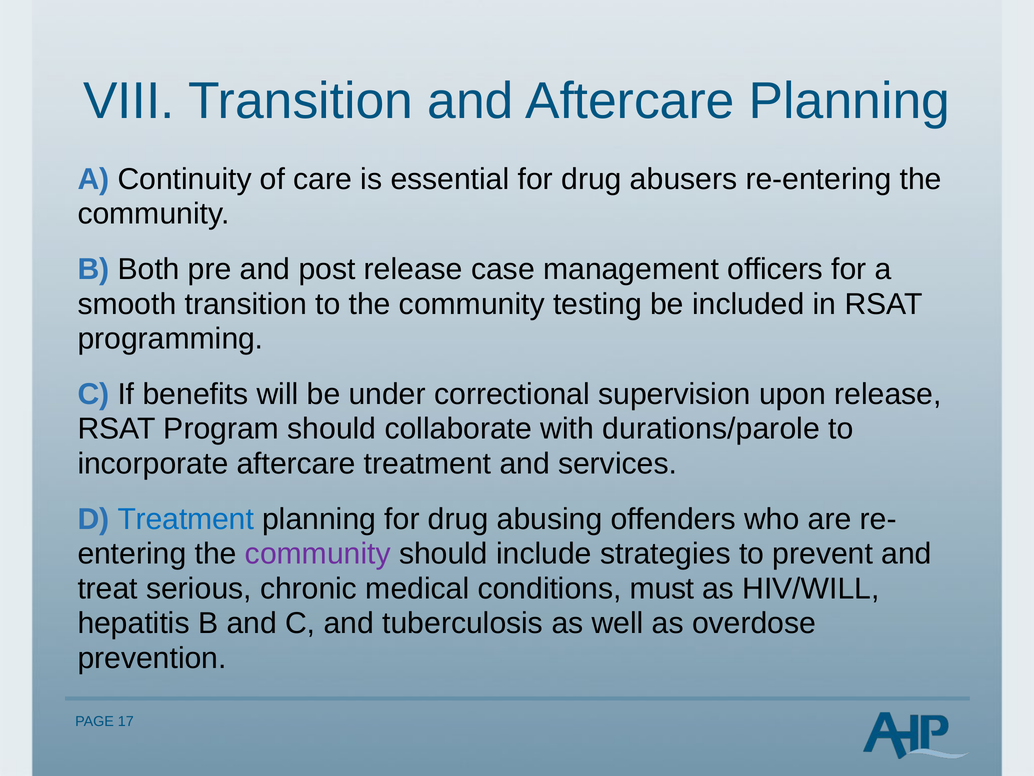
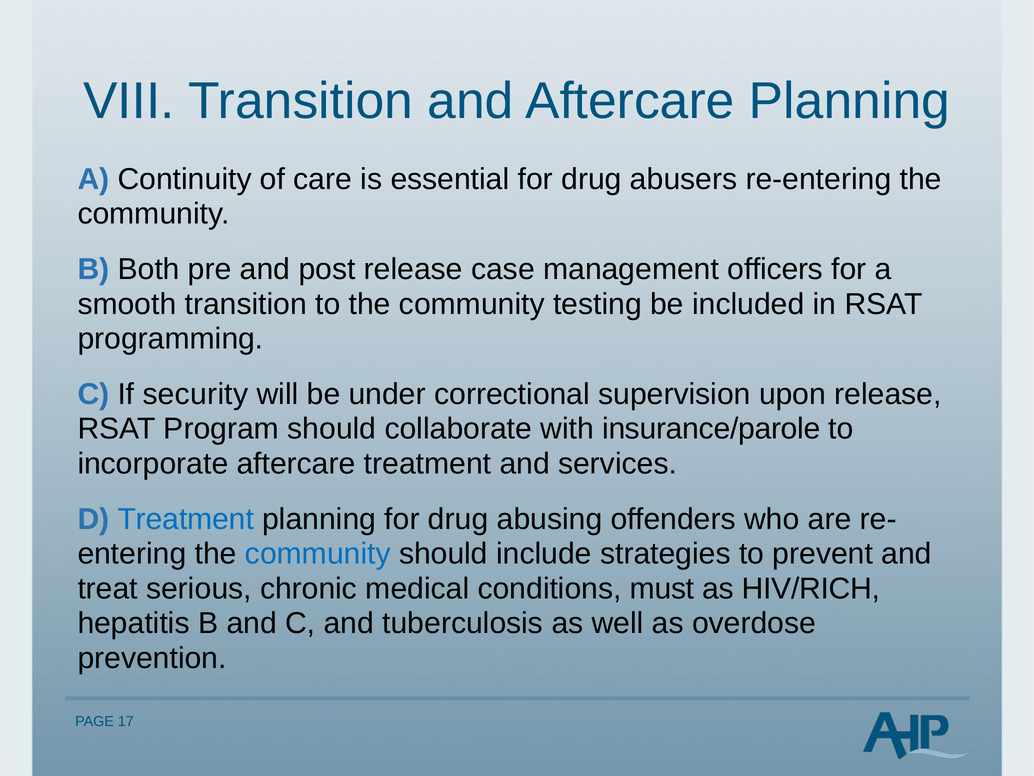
benefits: benefits -> security
durations/parole: durations/parole -> insurance/parole
community at (318, 553) colour: purple -> blue
HIV/WILL: HIV/WILL -> HIV/RICH
